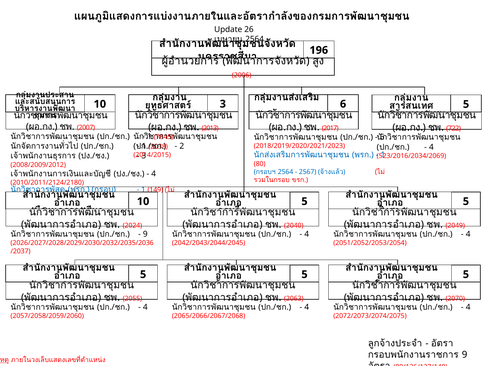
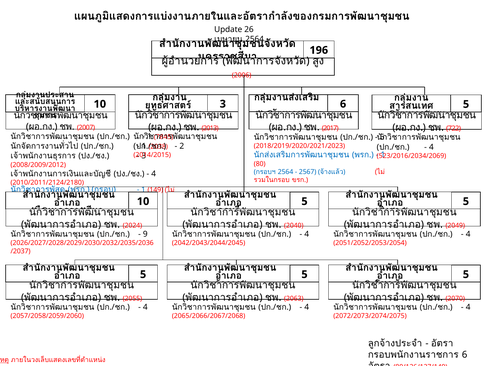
9 at (465, 355): 9 -> 6
